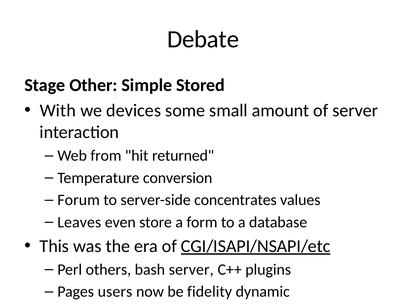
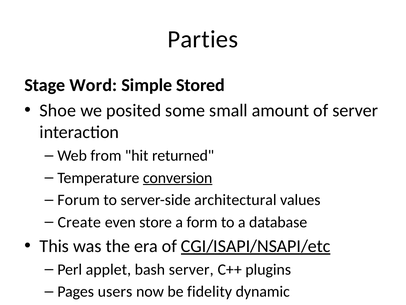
Debate: Debate -> Parties
Other: Other -> Word
With: With -> Shoe
devices: devices -> posited
conversion underline: none -> present
concentrates: concentrates -> architectural
Leaves: Leaves -> Create
others: others -> applet
